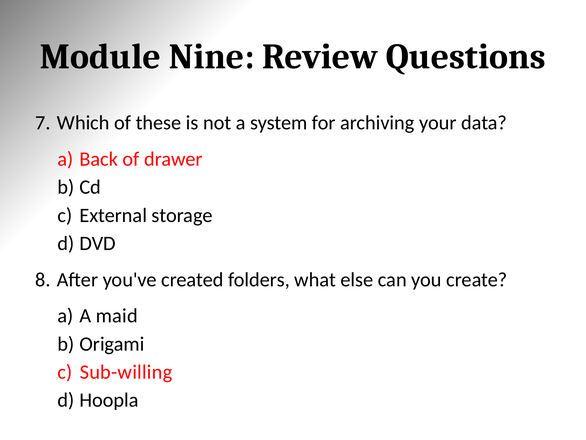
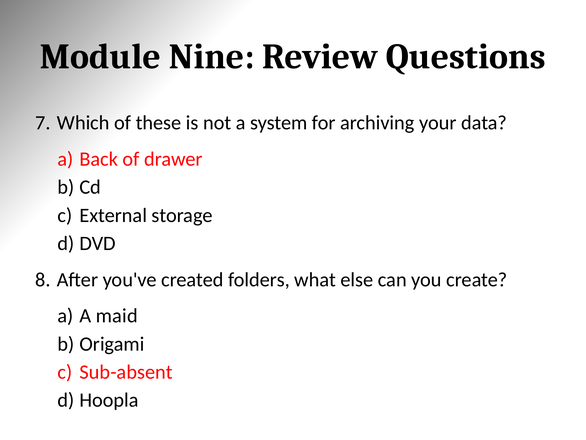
Sub-willing: Sub-willing -> Sub-absent
